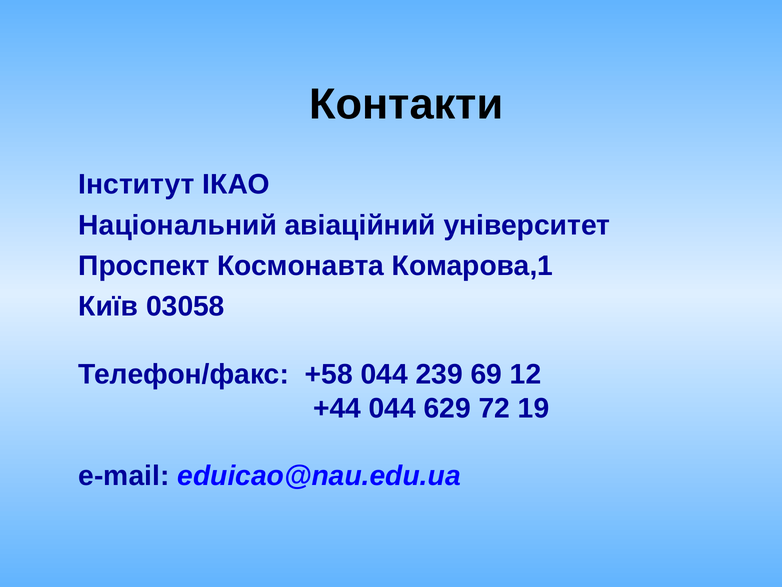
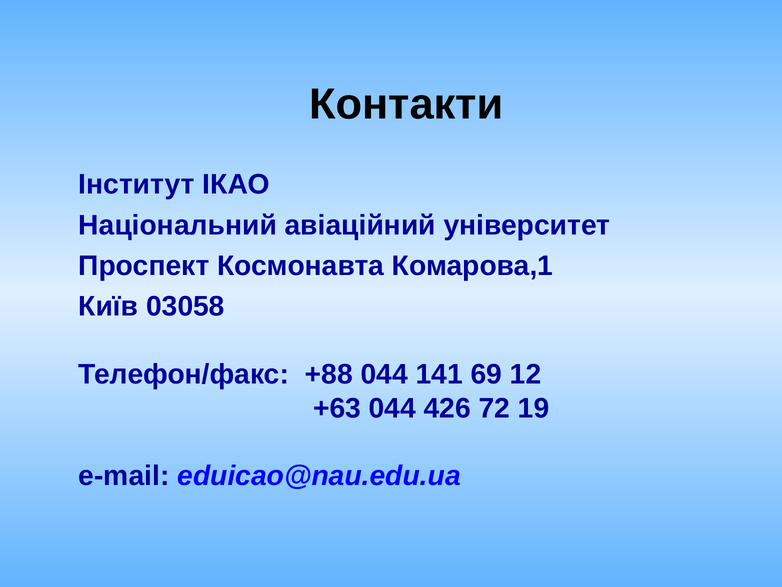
+58: +58 -> +88
239: 239 -> 141
+44: +44 -> +63
629: 629 -> 426
